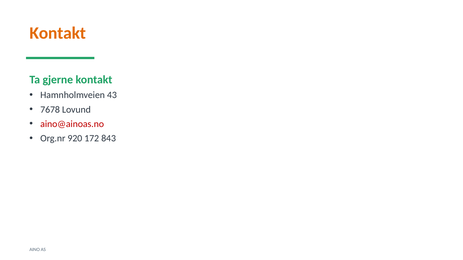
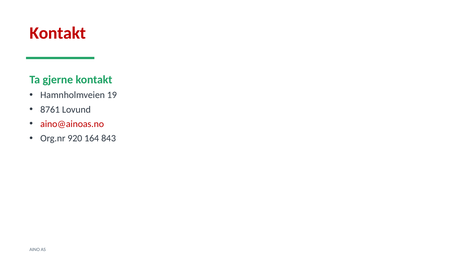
Kontakt at (58, 33) colour: orange -> red
43: 43 -> 19
7678: 7678 -> 8761
172: 172 -> 164
